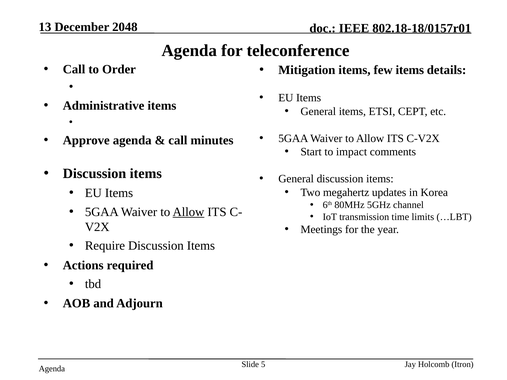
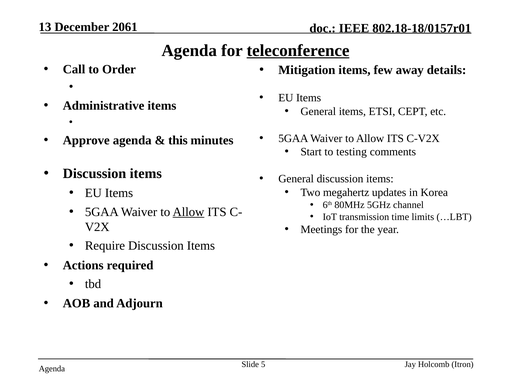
2048: 2048 -> 2061
teleconference underline: none -> present
few items: items -> away
call at (178, 141): call -> this
impact: impact -> testing
